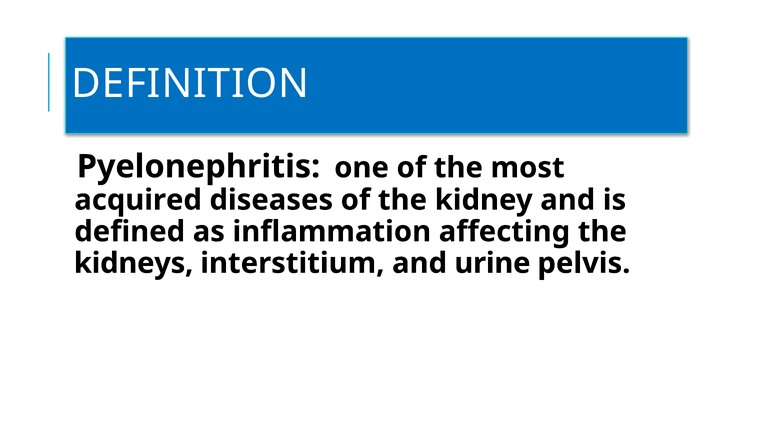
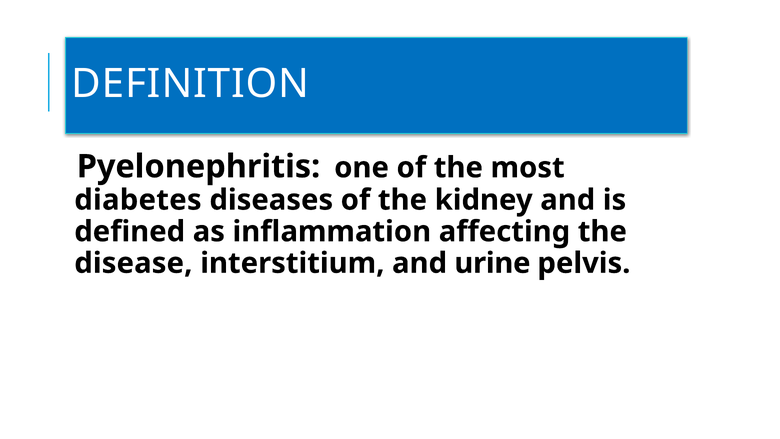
acquired: acquired -> diabetes
kidneys: kidneys -> disease
